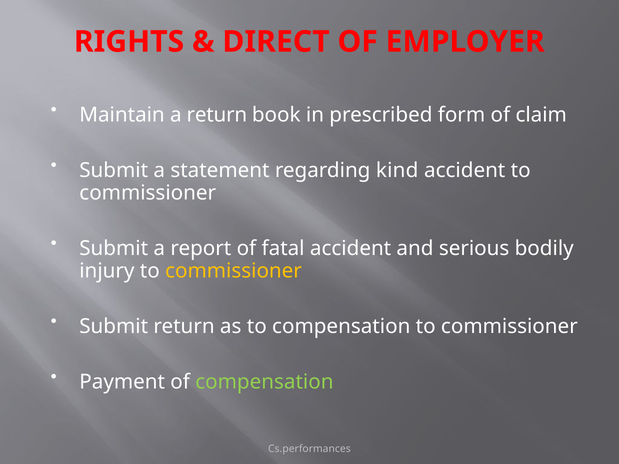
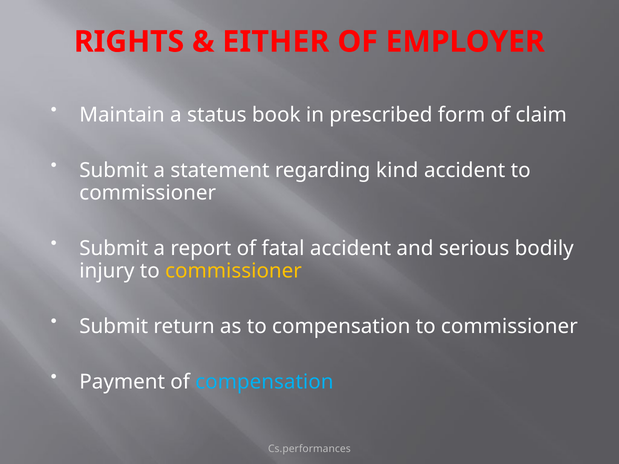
DIRECT: DIRECT -> EITHER
a return: return -> status
compensation at (264, 382) colour: light green -> light blue
